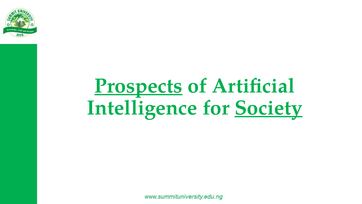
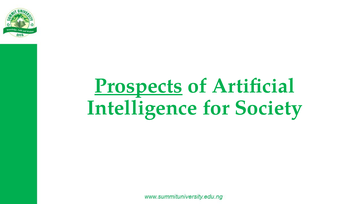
Society underline: present -> none
